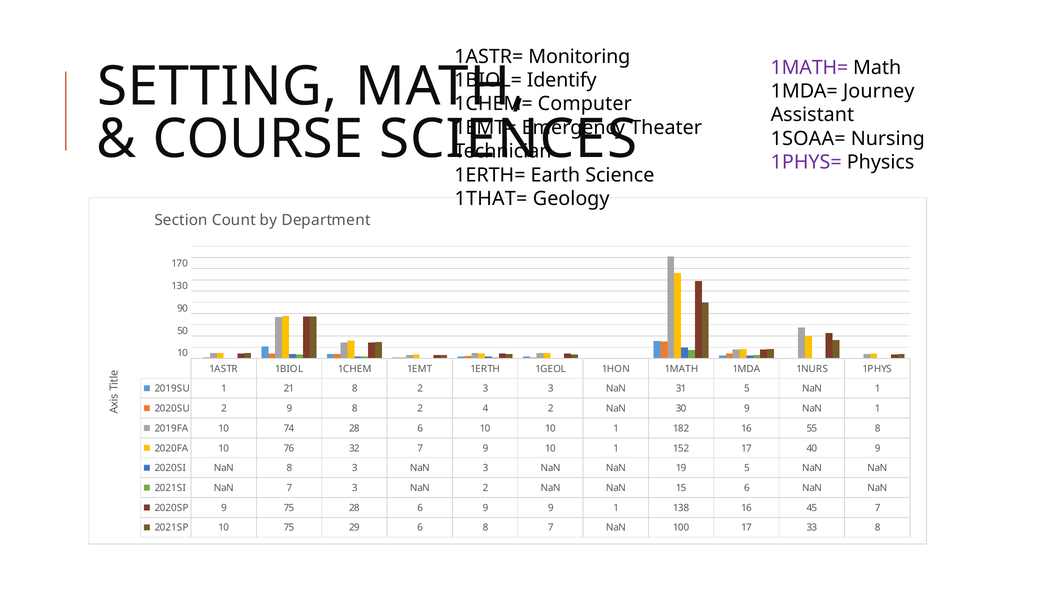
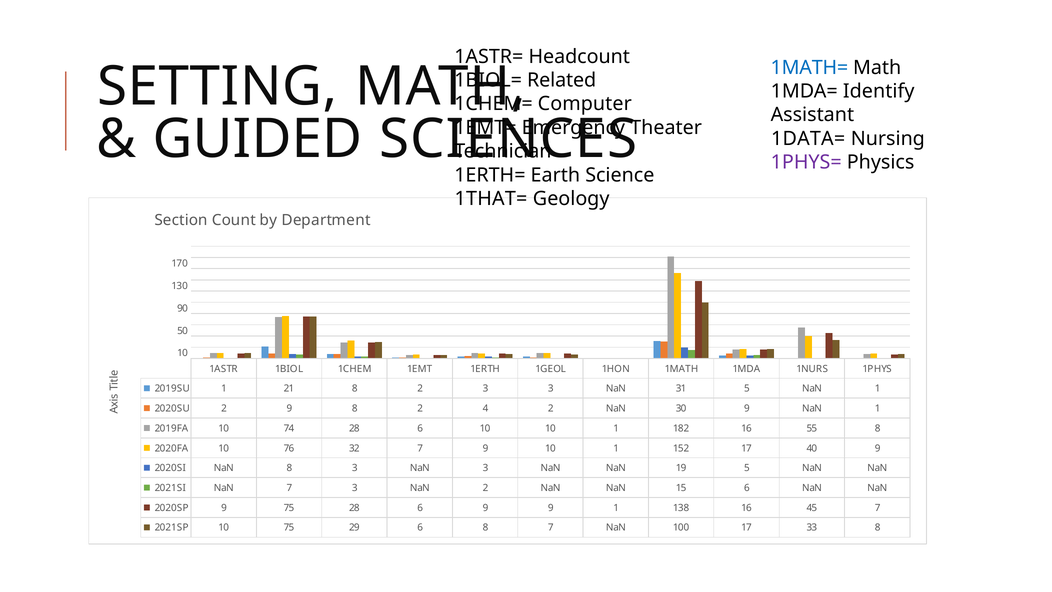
Monitoring: Monitoring -> Headcount
1MATH= colour: purple -> blue
Identify: Identify -> Related
Journey: Journey -> Identify
COURSE: COURSE -> GUIDED
1SOAA=: 1SOAA= -> 1DATA=
